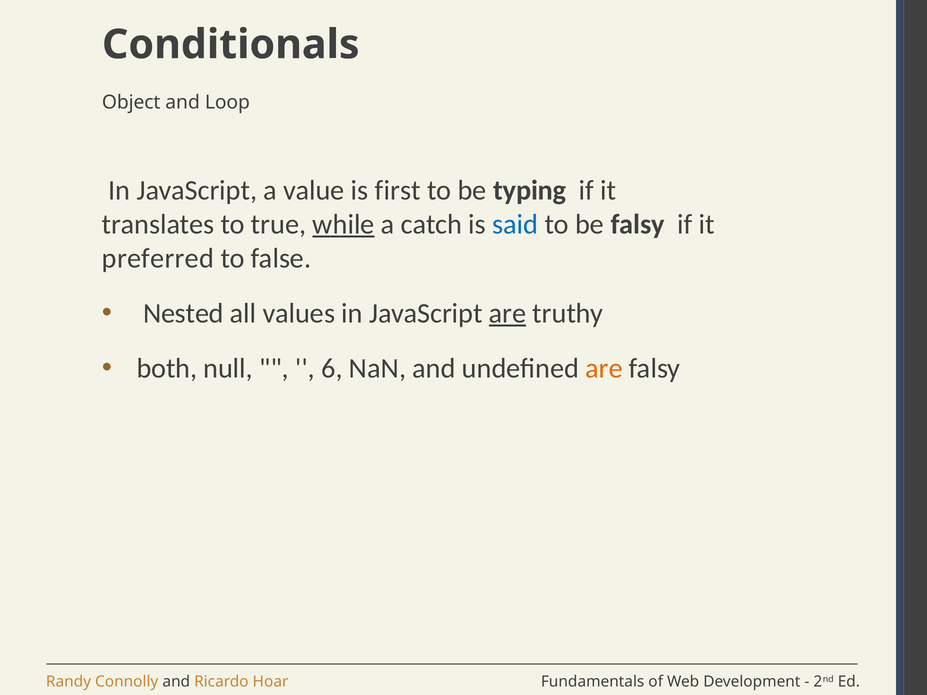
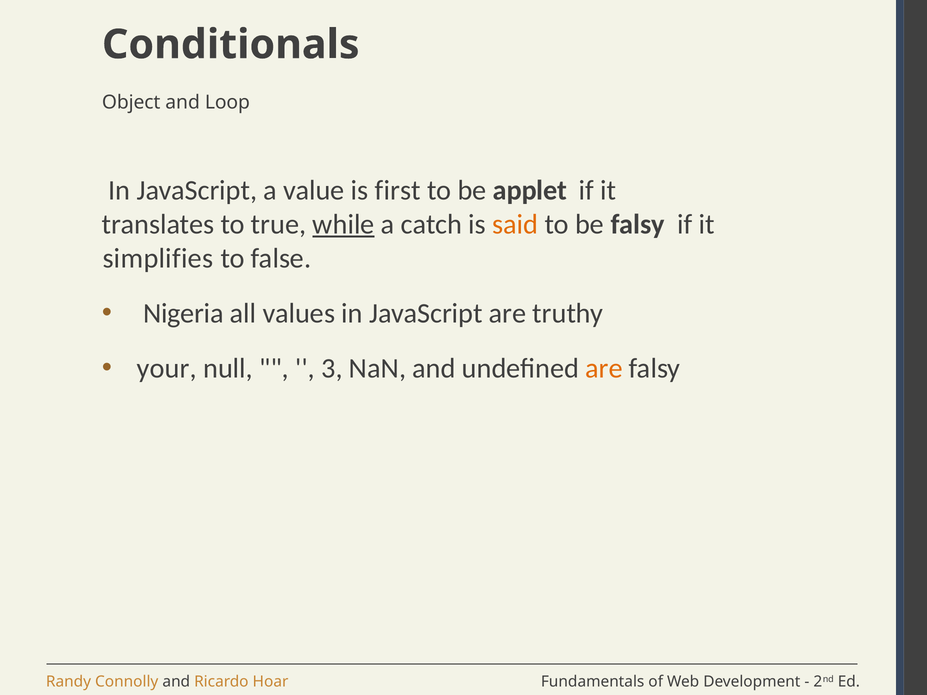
typing: typing -> applet
said colour: blue -> orange
preferred: preferred -> simplifies
Nested: Nested -> Nigeria
are at (508, 314) underline: present -> none
both: both -> your
6: 6 -> 3
